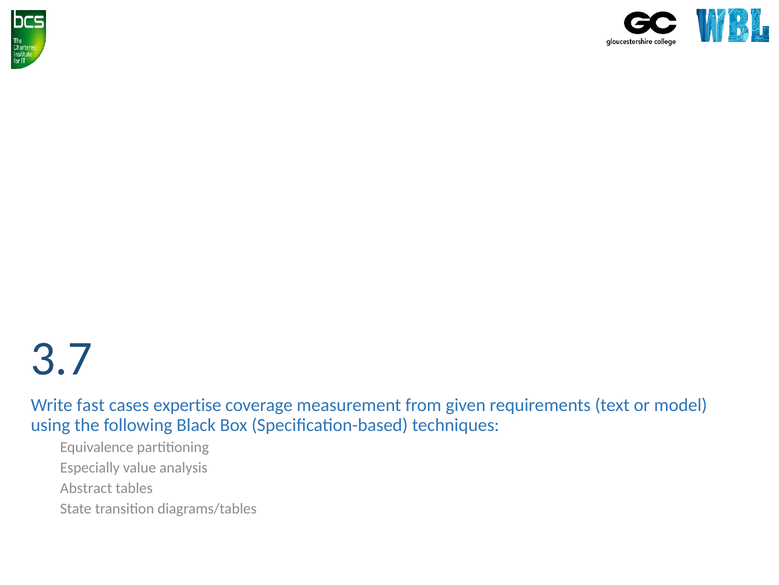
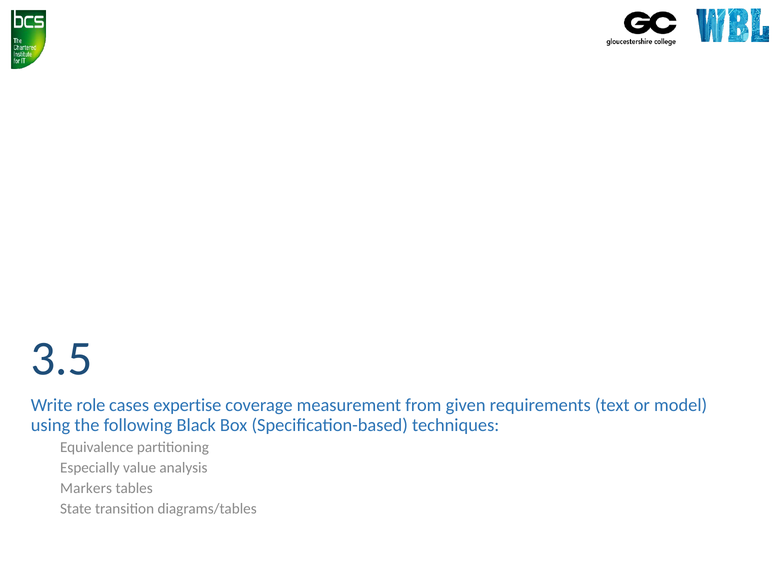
3.7: 3.7 -> 3.5
fast: fast -> role
Abstract: Abstract -> Markers
